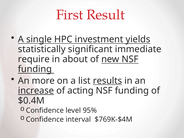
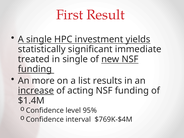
require: require -> treated
in about: about -> single
results underline: present -> none
$0.4M: $0.4M -> $1.4M
